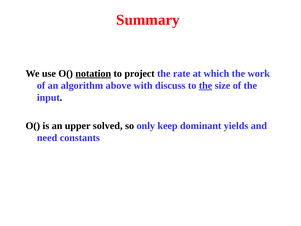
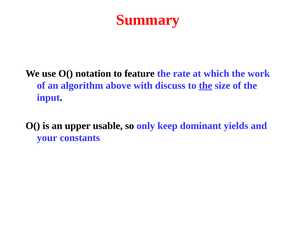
notation underline: present -> none
project: project -> feature
solved: solved -> usable
need: need -> your
